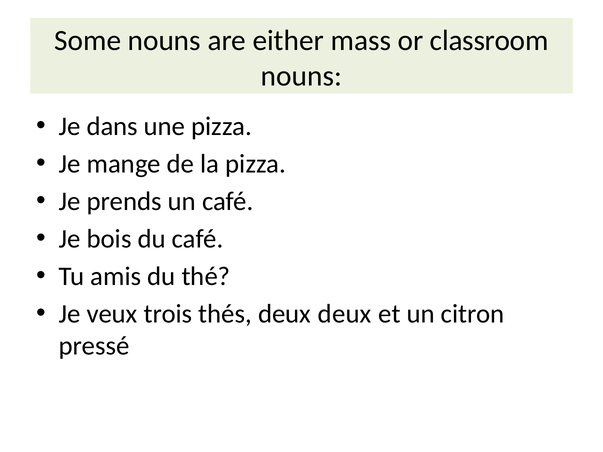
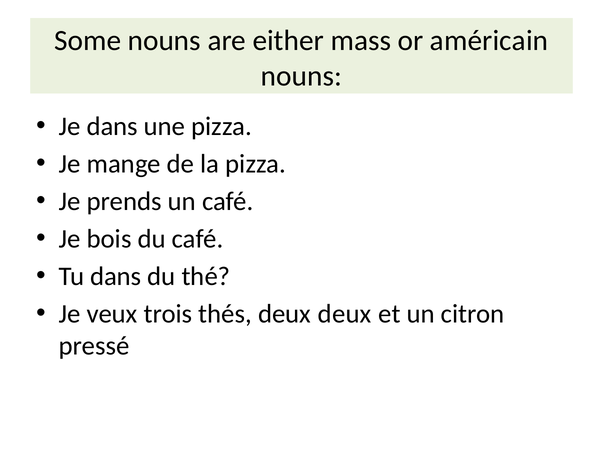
classroom: classroom -> américain
Tu amis: amis -> dans
